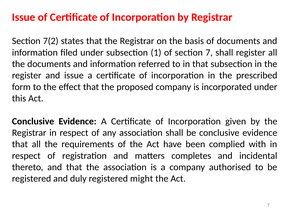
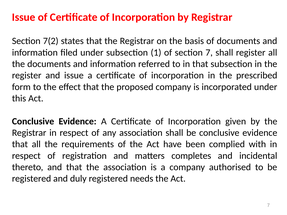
might: might -> needs
